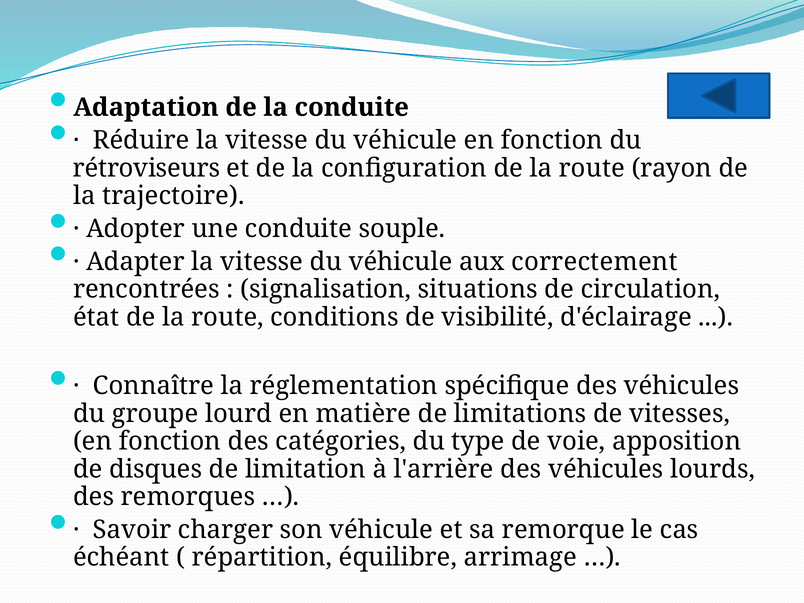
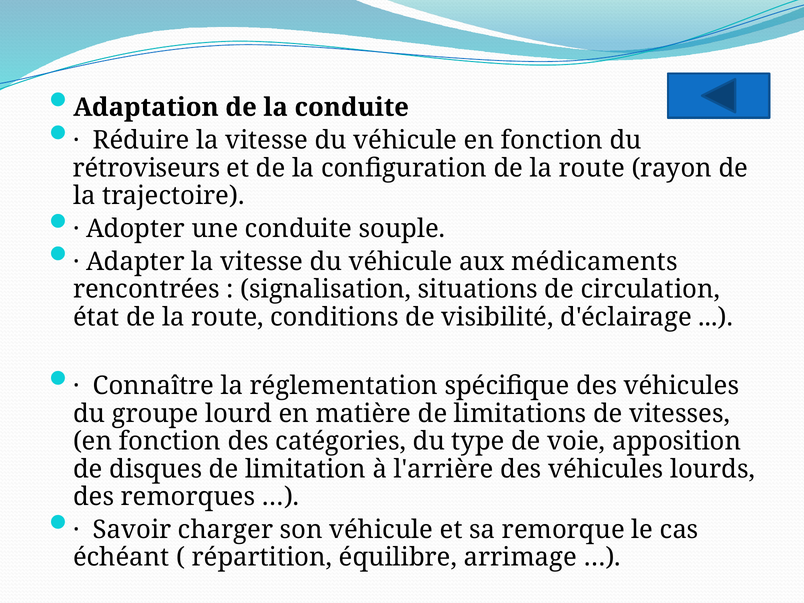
correctement: correctement -> médicaments
